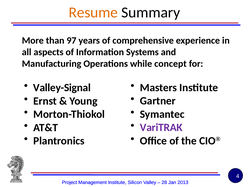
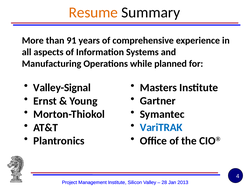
97: 97 -> 91
concept: concept -> planned
VariTRAK colour: purple -> blue
